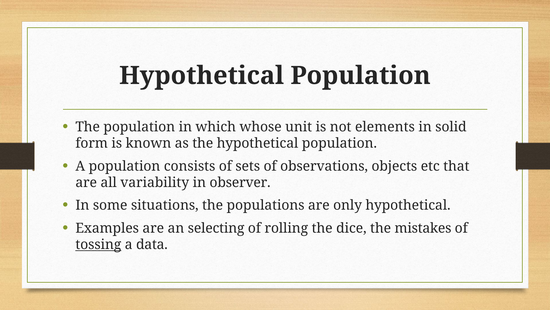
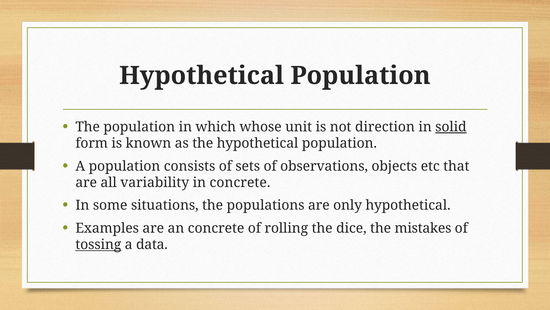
elements: elements -> direction
solid underline: none -> present
in observer: observer -> concrete
an selecting: selecting -> concrete
